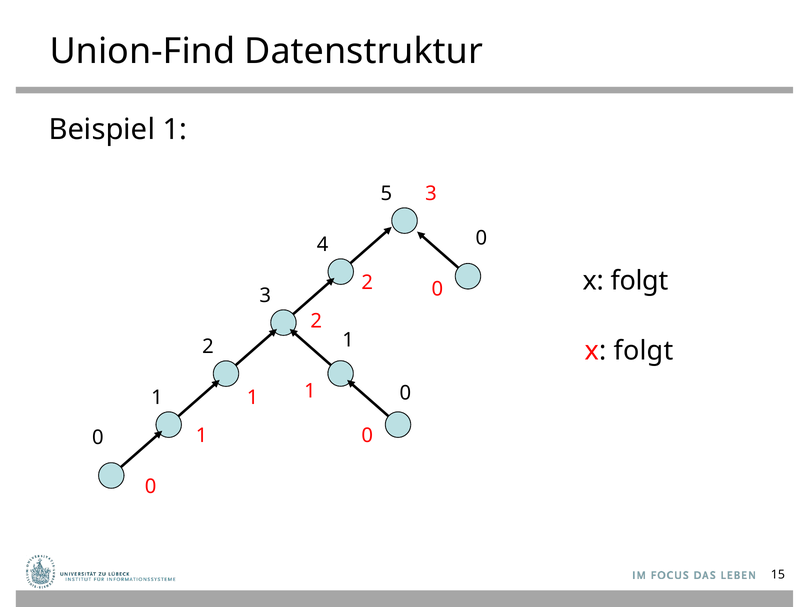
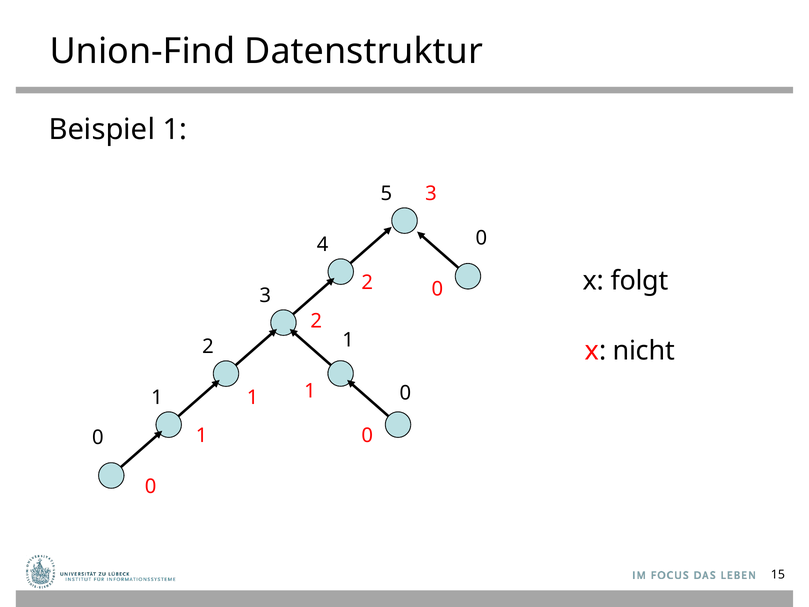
folgt at (644, 351): folgt -> nicht
